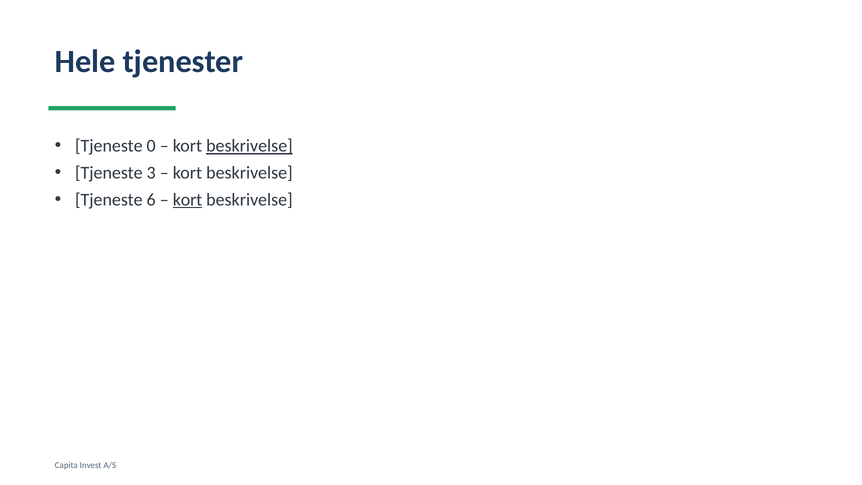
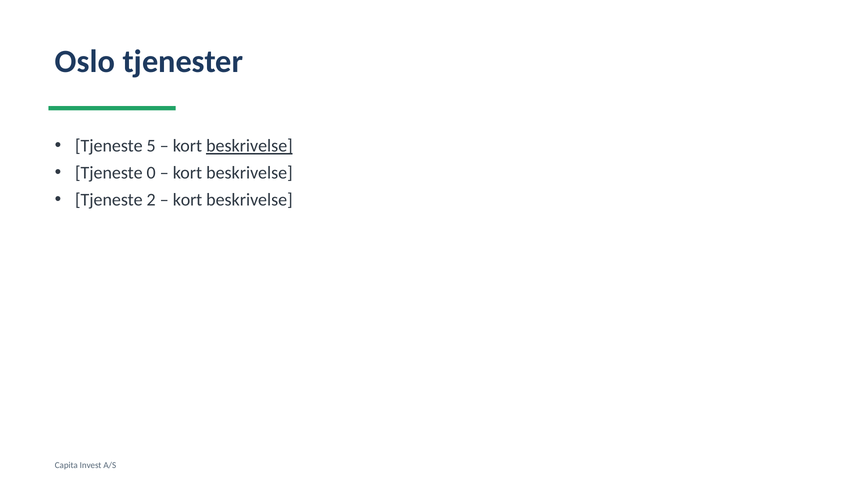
Hele: Hele -> Oslo
0: 0 -> 5
3: 3 -> 0
6: 6 -> 2
kort at (188, 200) underline: present -> none
